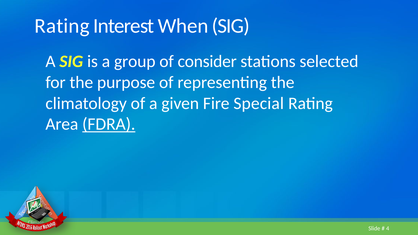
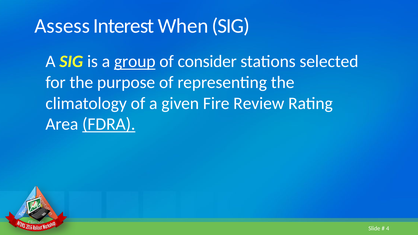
Rating at (62, 26): Rating -> Assess
group underline: none -> present
Special: Special -> Review
